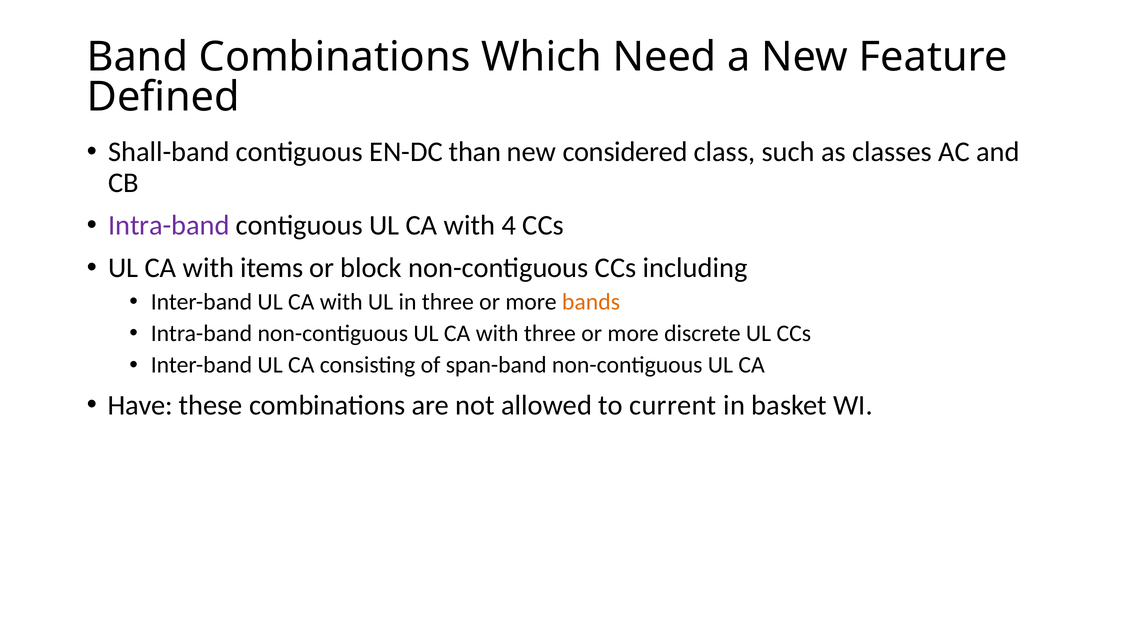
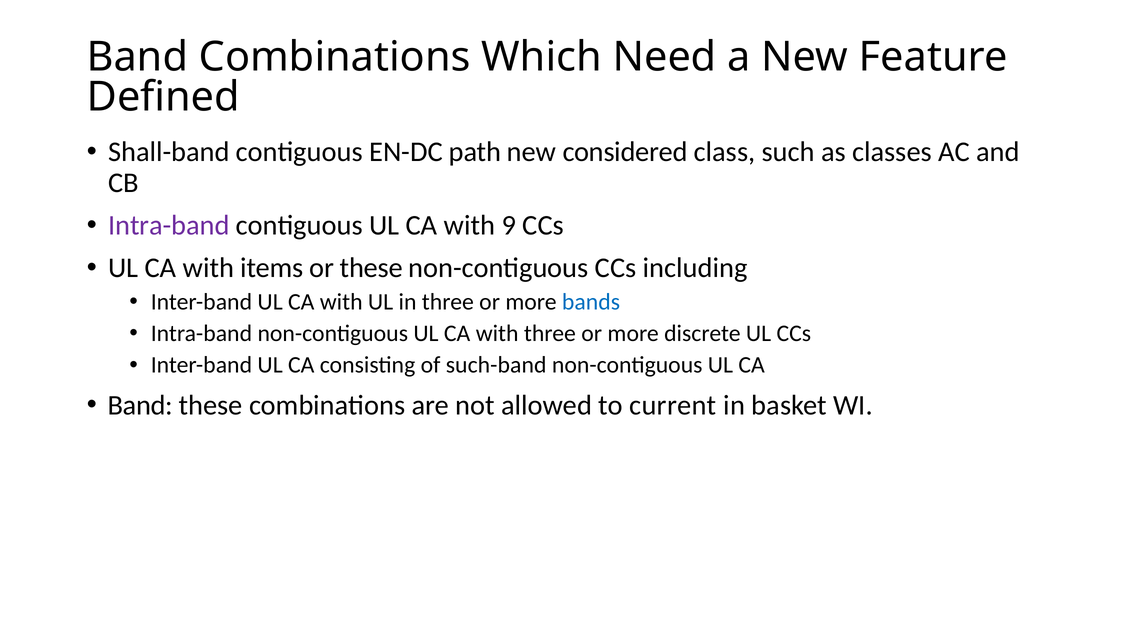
than: than -> path
4: 4 -> 9
or block: block -> these
bands colour: orange -> blue
span-band: span-band -> such-band
Have at (140, 405): Have -> Band
